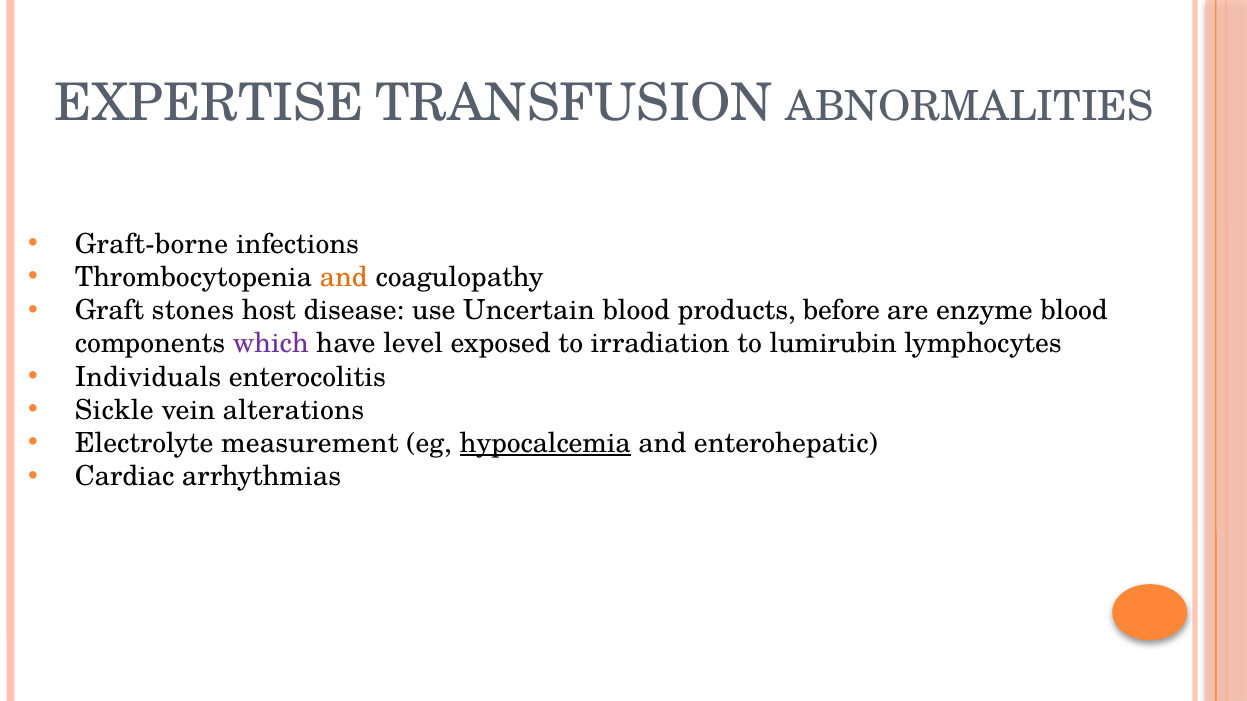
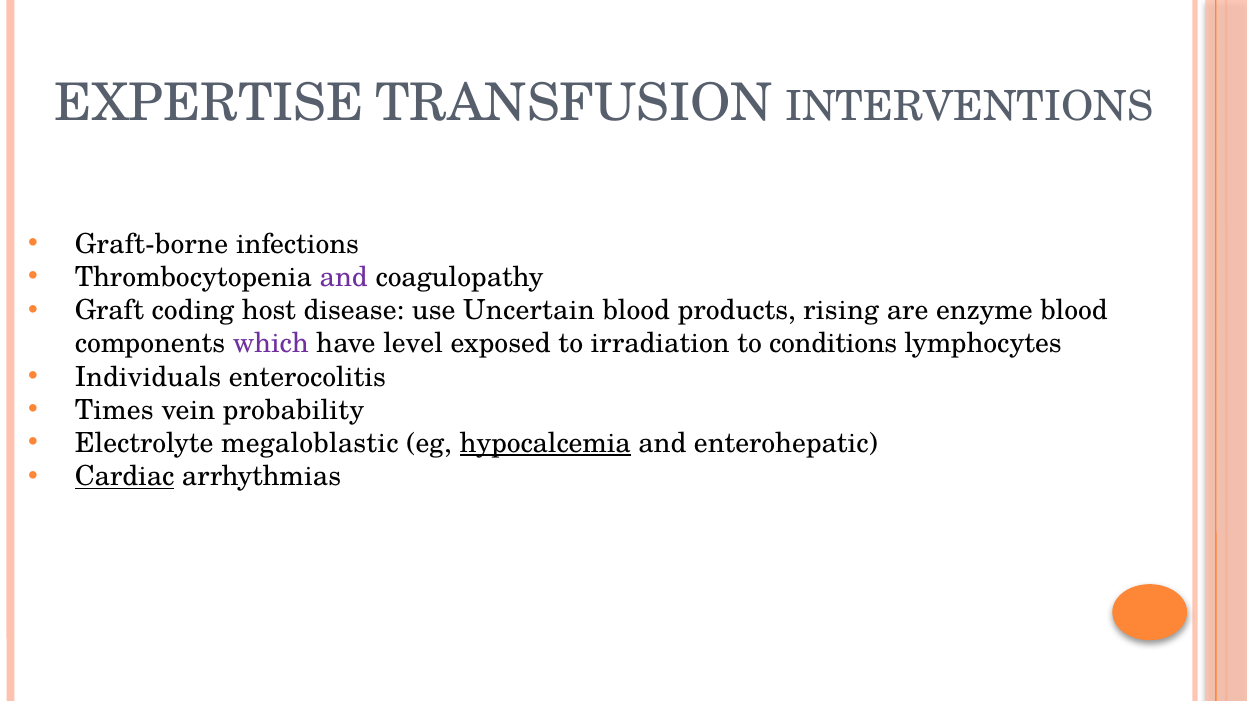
ABNORMALITIES: ABNORMALITIES -> INTERVENTIONS
and at (344, 278) colour: orange -> purple
stones: stones -> coding
before: before -> rising
lumirubin: lumirubin -> conditions
Sickle: Sickle -> Times
alterations: alterations -> probability
measurement: measurement -> megaloblastic
Cardiac underline: none -> present
